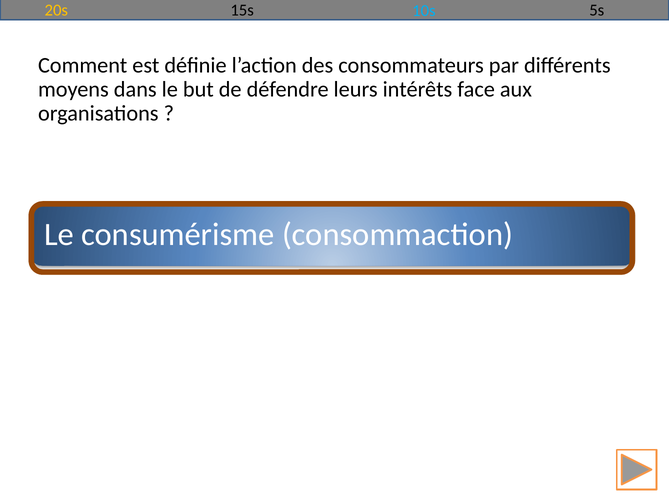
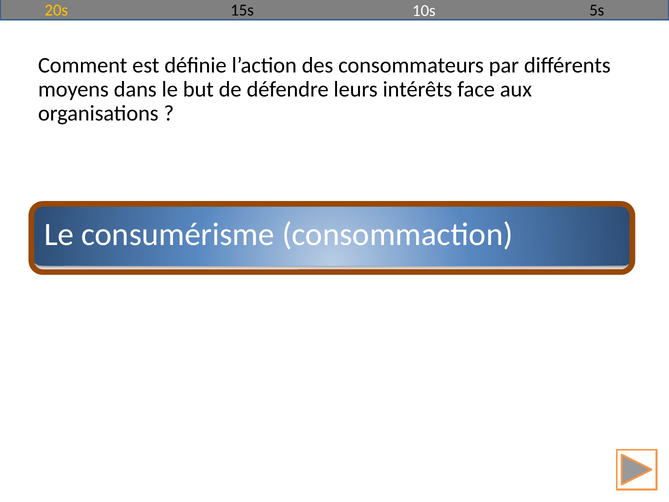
10s colour: light blue -> white
